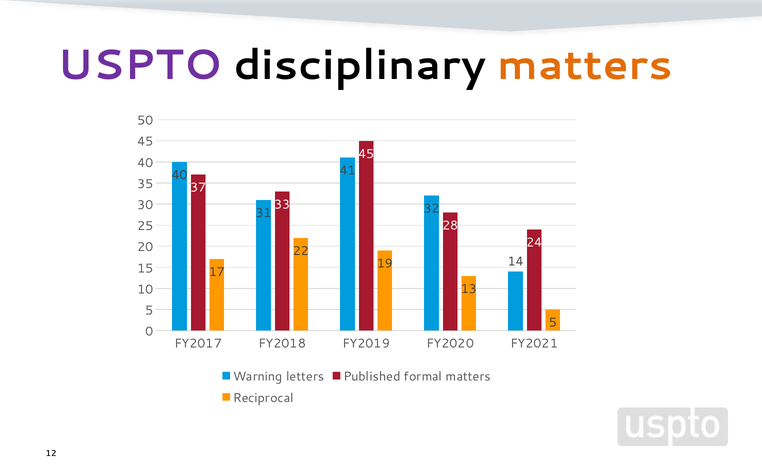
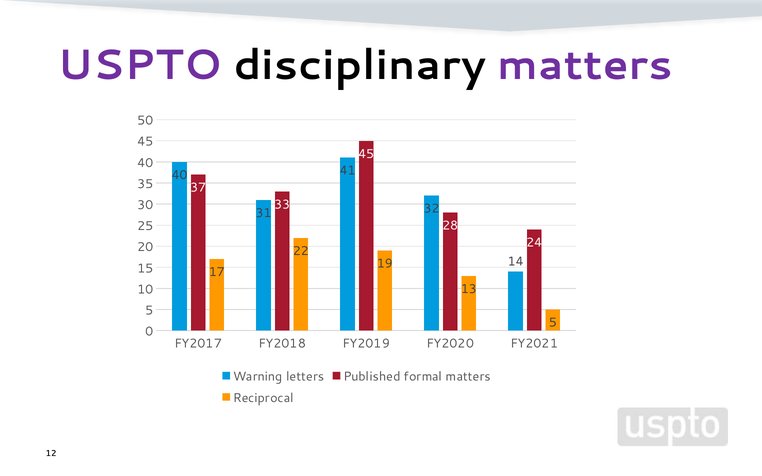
matters at (585, 65) colour: orange -> purple
